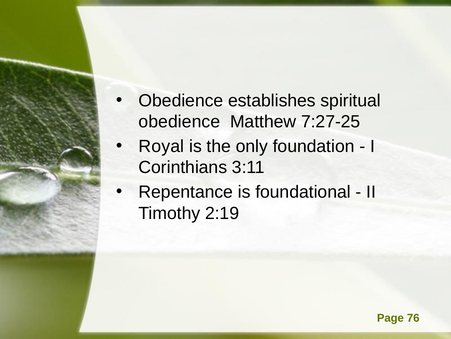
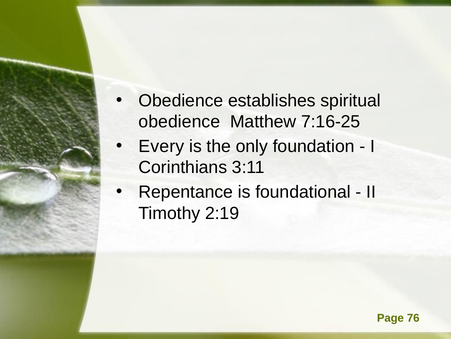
7:27-25: 7:27-25 -> 7:16-25
Royal: Royal -> Every
